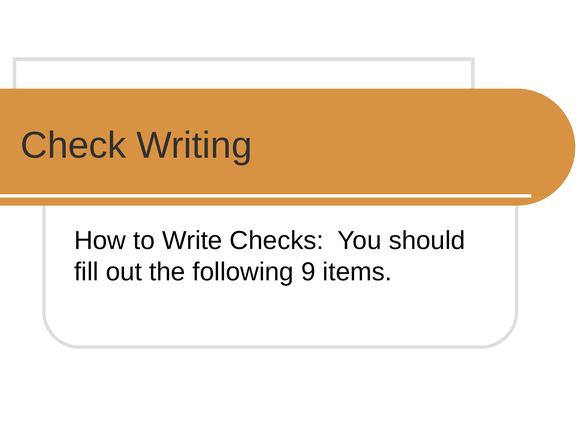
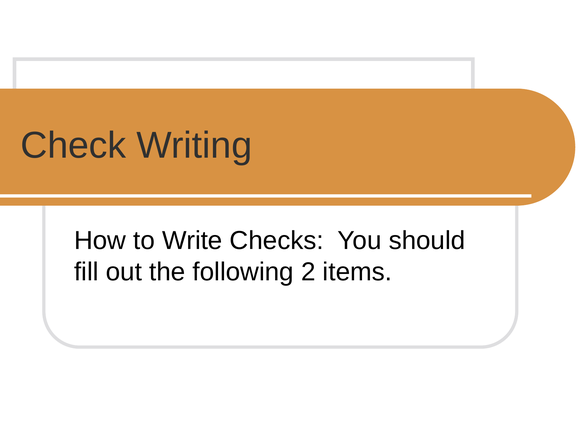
9: 9 -> 2
